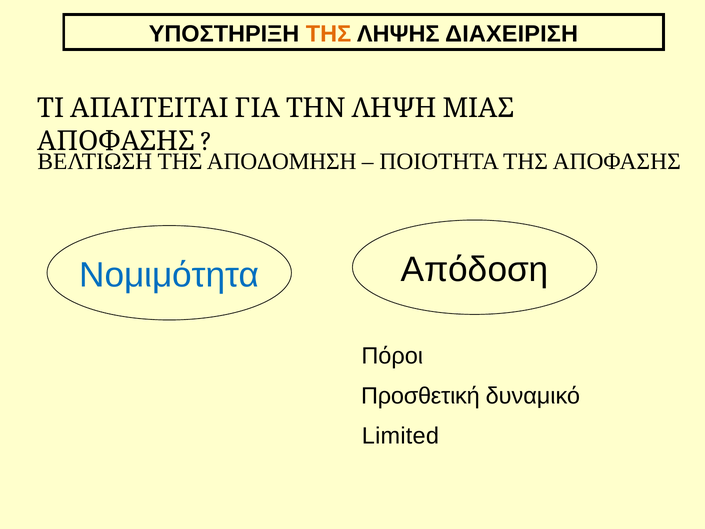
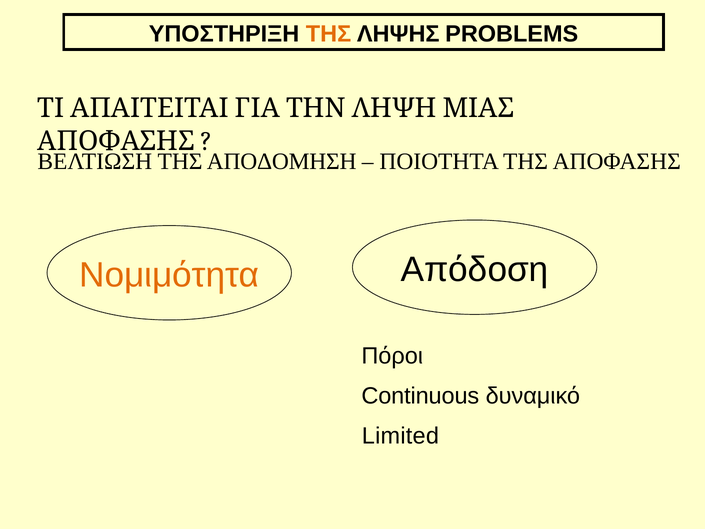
ΔΙΑΧΕΙΡΙΣΗ: ΔΙΑΧΕΙΡΙΣΗ -> PROBLEMS
Νομιμότητα colour: blue -> orange
Προσθετική: Προσθετική -> Continuous
